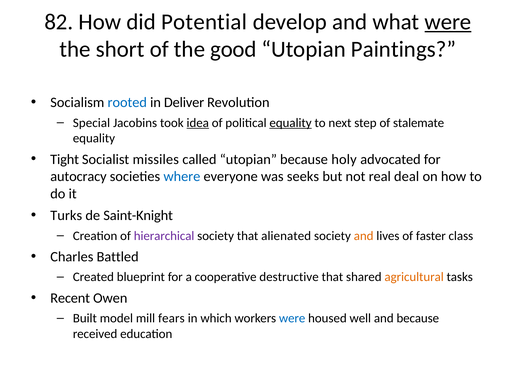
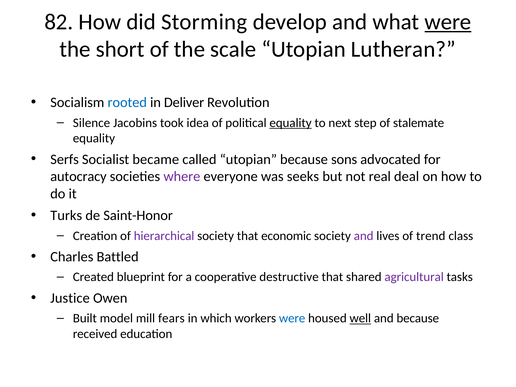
Potential: Potential -> Storming
good: good -> scale
Paintings: Paintings -> Lutheran
Special: Special -> Silence
idea underline: present -> none
Tight: Tight -> Serfs
missiles: missiles -> became
holy: holy -> sons
where colour: blue -> purple
Saint-Knight: Saint-Knight -> Saint-Honor
alienated: alienated -> economic
and at (364, 236) colour: orange -> purple
faster: faster -> trend
agricultural colour: orange -> purple
Recent: Recent -> Justice
well underline: none -> present
